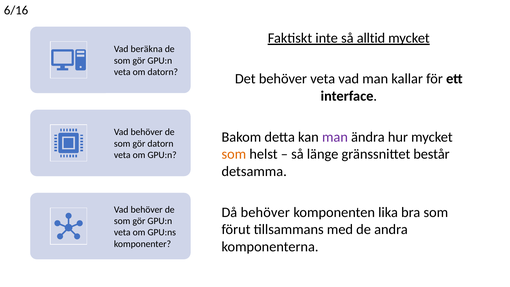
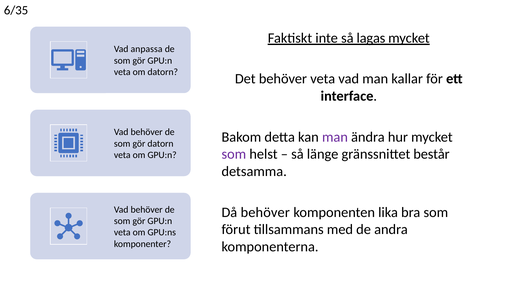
6/16: 6/16 -> 6/35
alltid: alltid -> lagas
beräkna: beräkna -> anpassa
som at (234, 154) colour: orange -> purple
